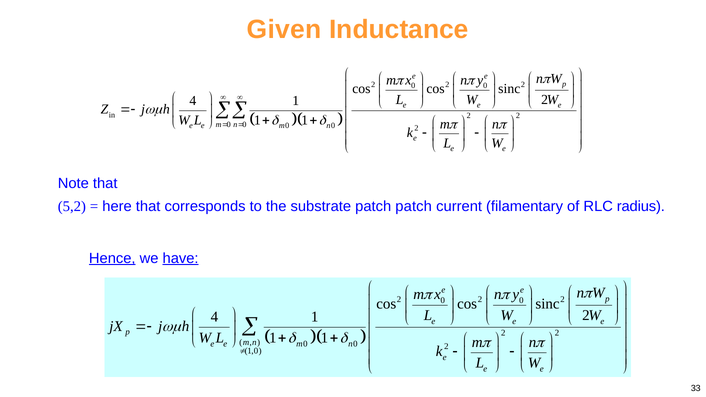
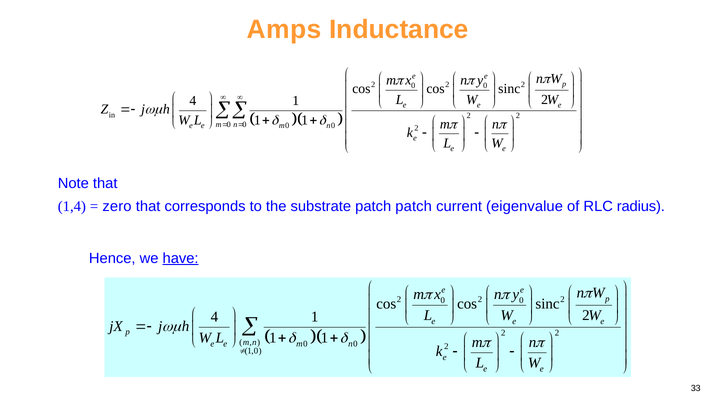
Given: Given -> Amps
5,2: 5,2 -> 1,4
here: here -> zero
filamentary: filamentary -> eigenvalue
Hence underline: present -> none
